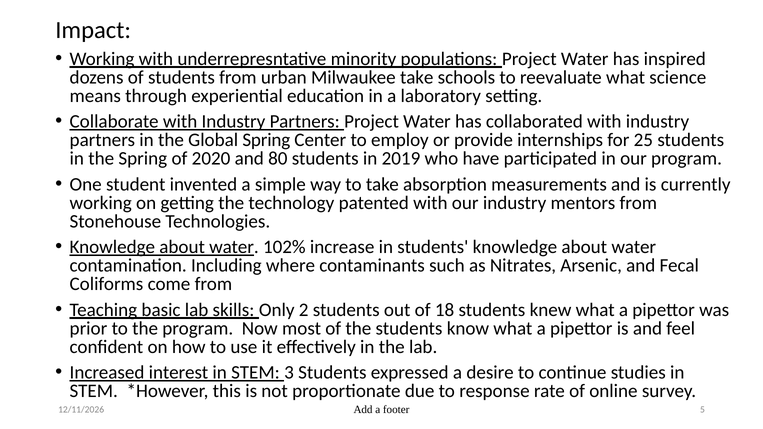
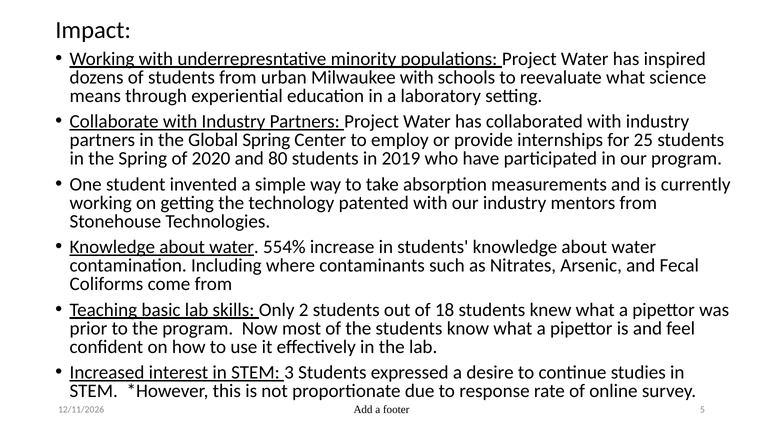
Milwaukee take: take -> with
102%: 102% -> 554%
